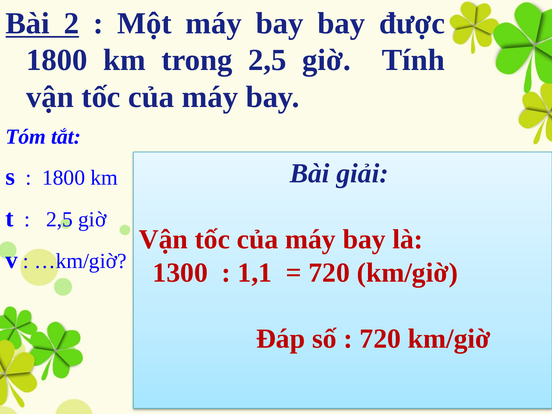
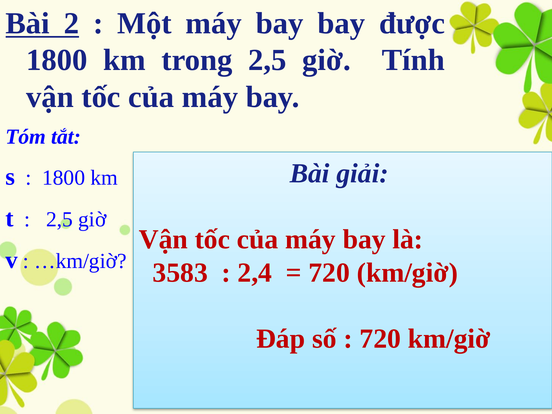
1300: 1300 -> 3583
1,1: 1,1 -> 2,4
